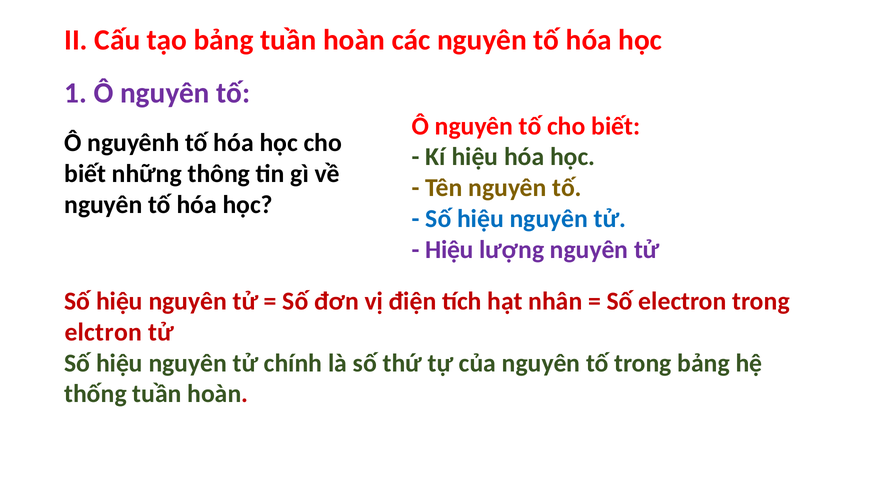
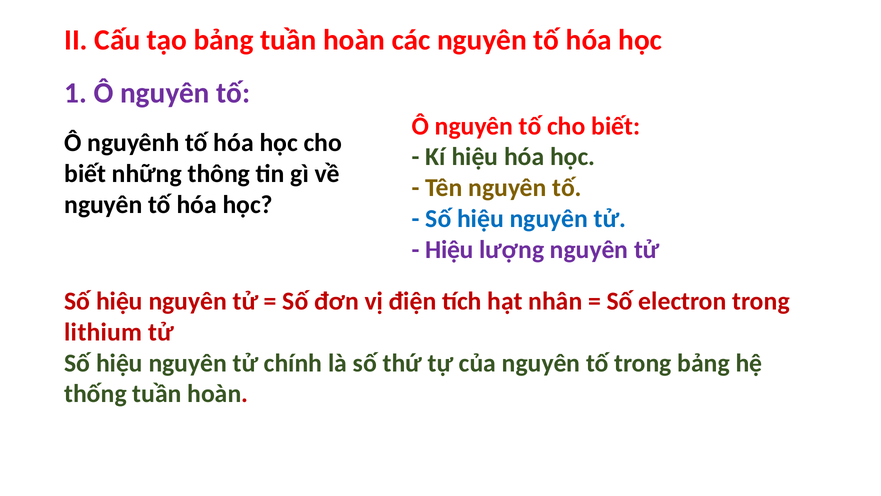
elctron: elctron -> lithium
